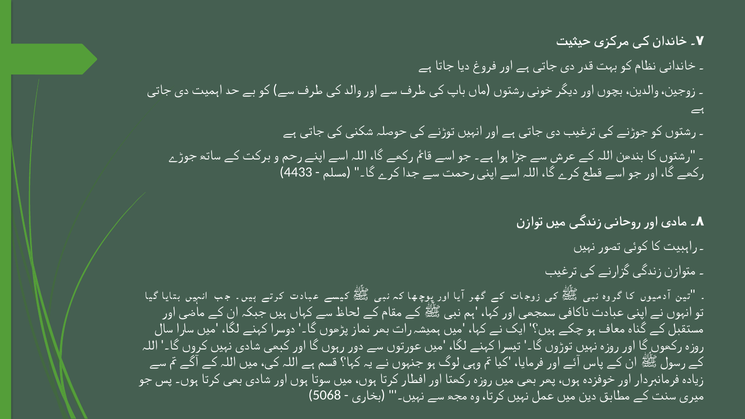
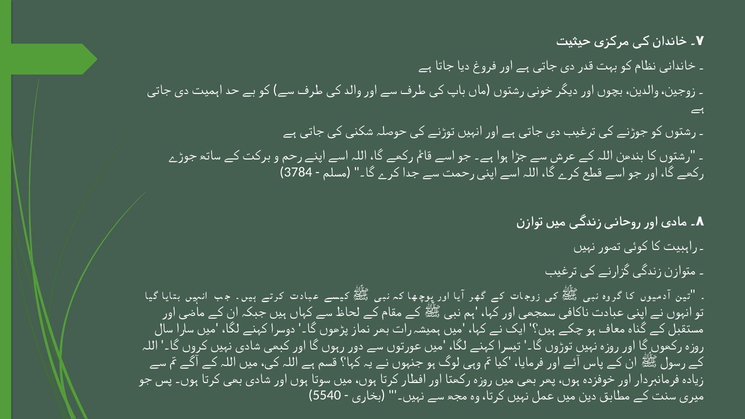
4433: 4433 -> 3784
5068: 5068 -> 5540
